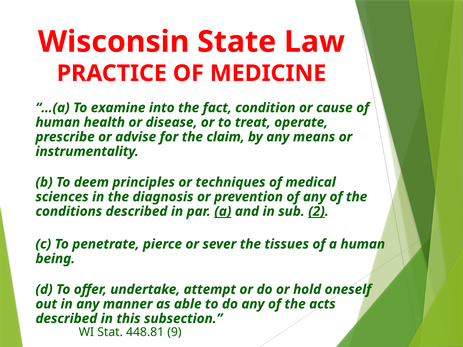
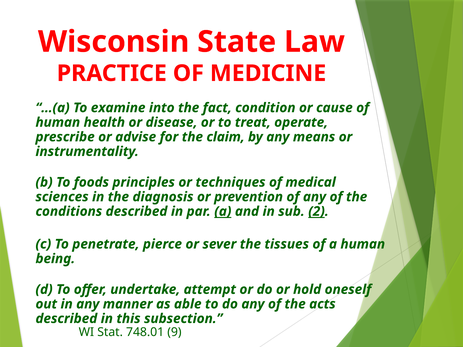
deem: deem -> foods
448.81: 448.81 -> 748.01
